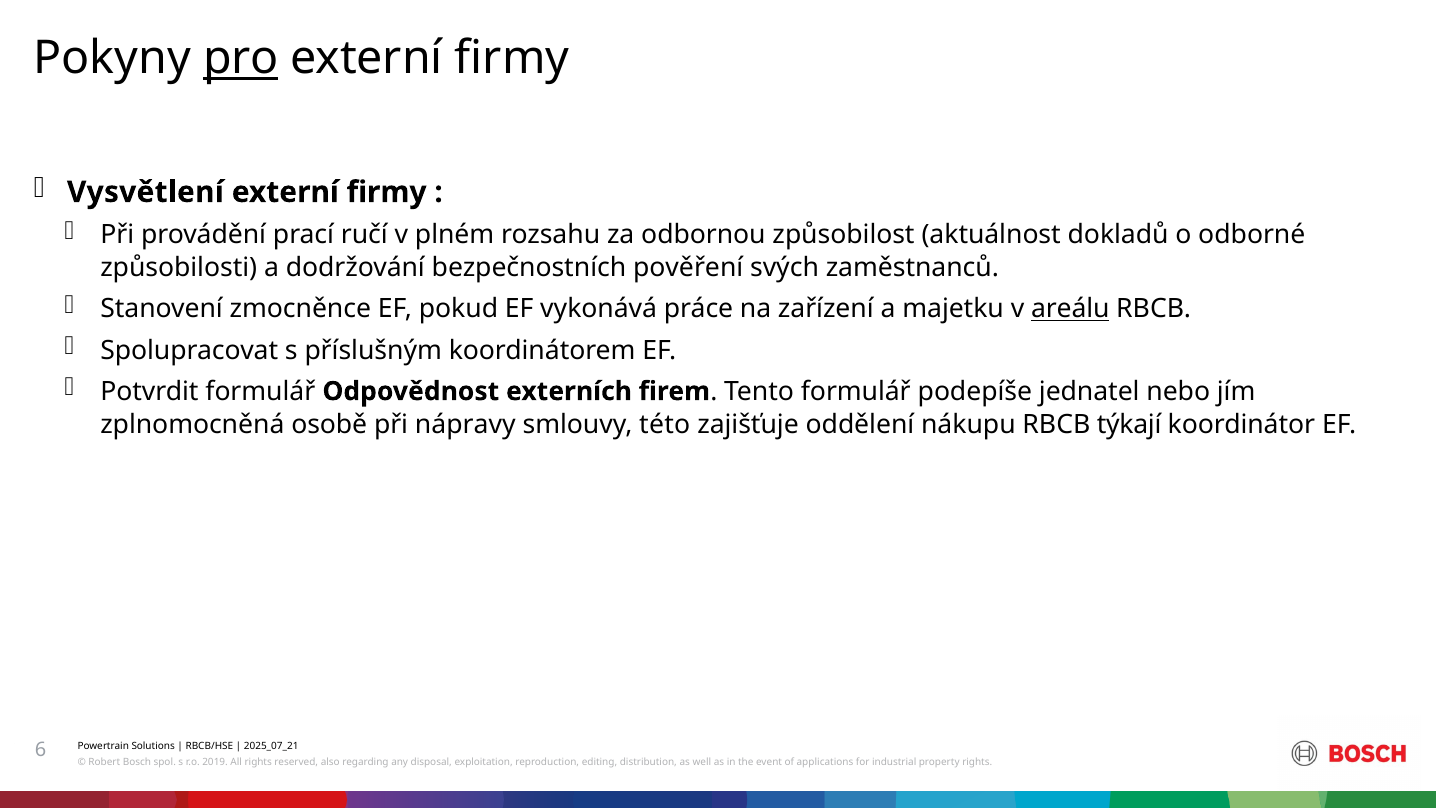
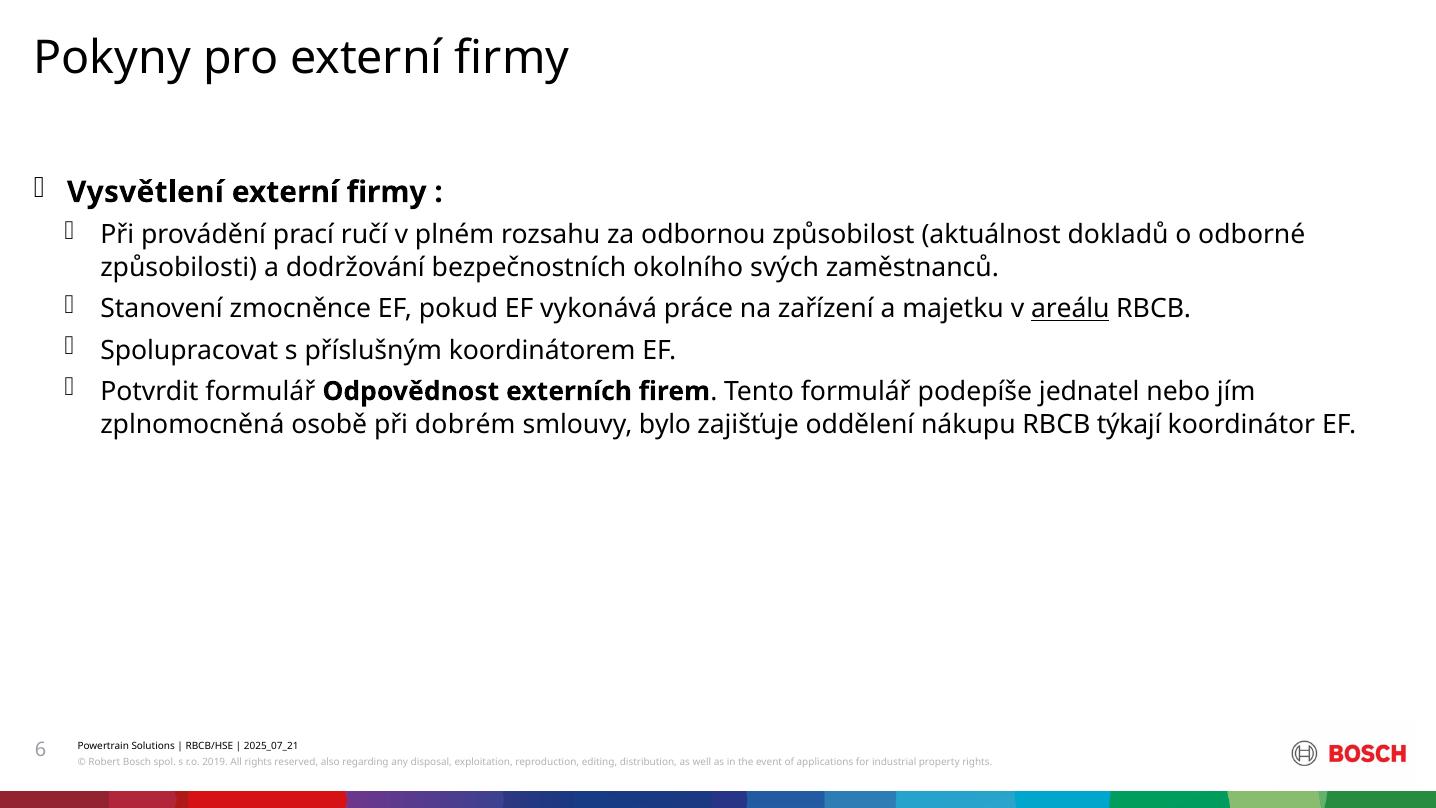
pro underline: present -> none
pověření: pověření -> okolního
nápravy: nápravy -> dobrém
této: této -> bylo
